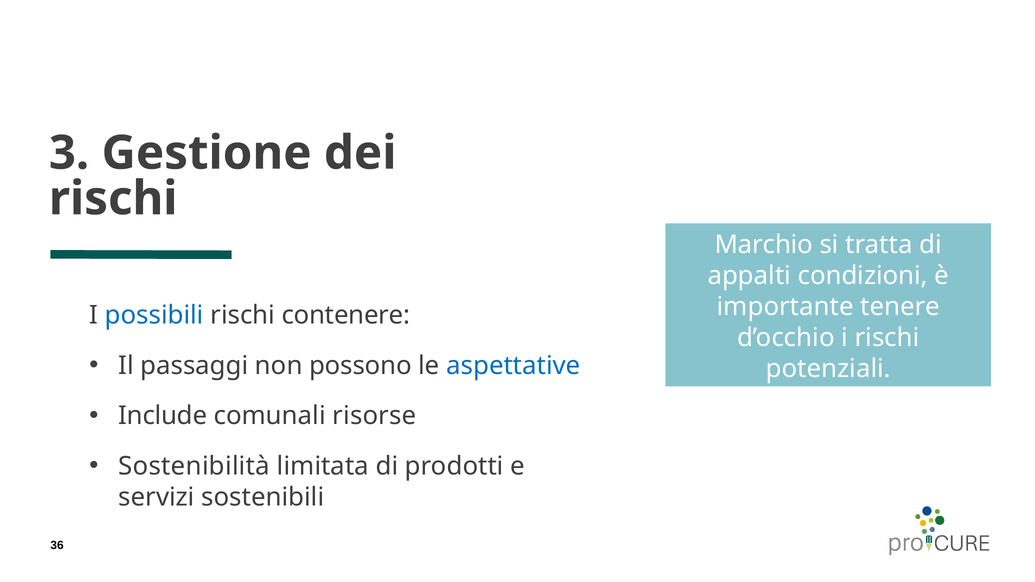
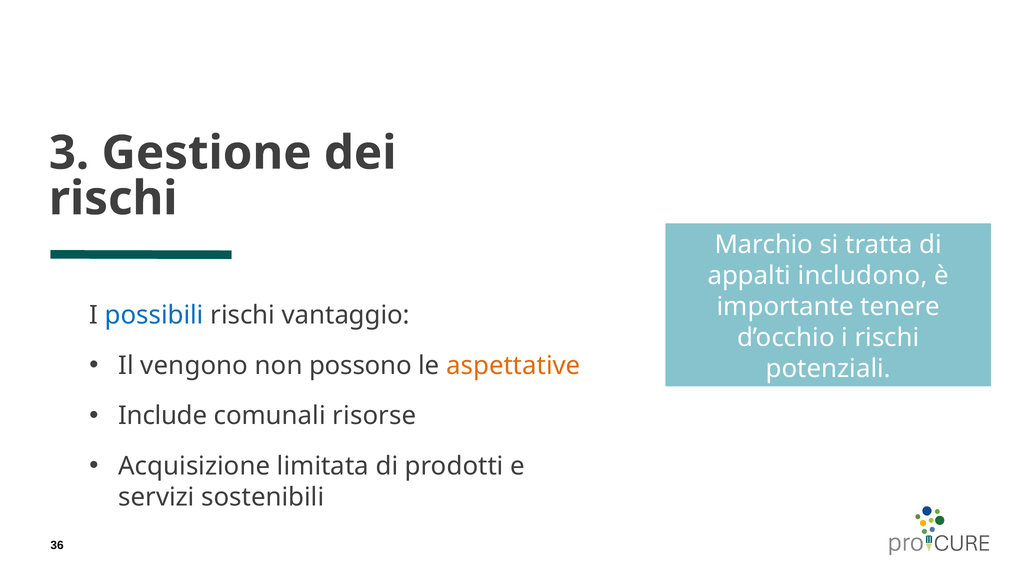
condizioni: condizioni -> includono
contenere: contenere -> vantaggio
passaggi: passaggi -> vengono
aspettative colour: blue -> orange
Sostenibilità: Sostenibilità -> Acquisizione
